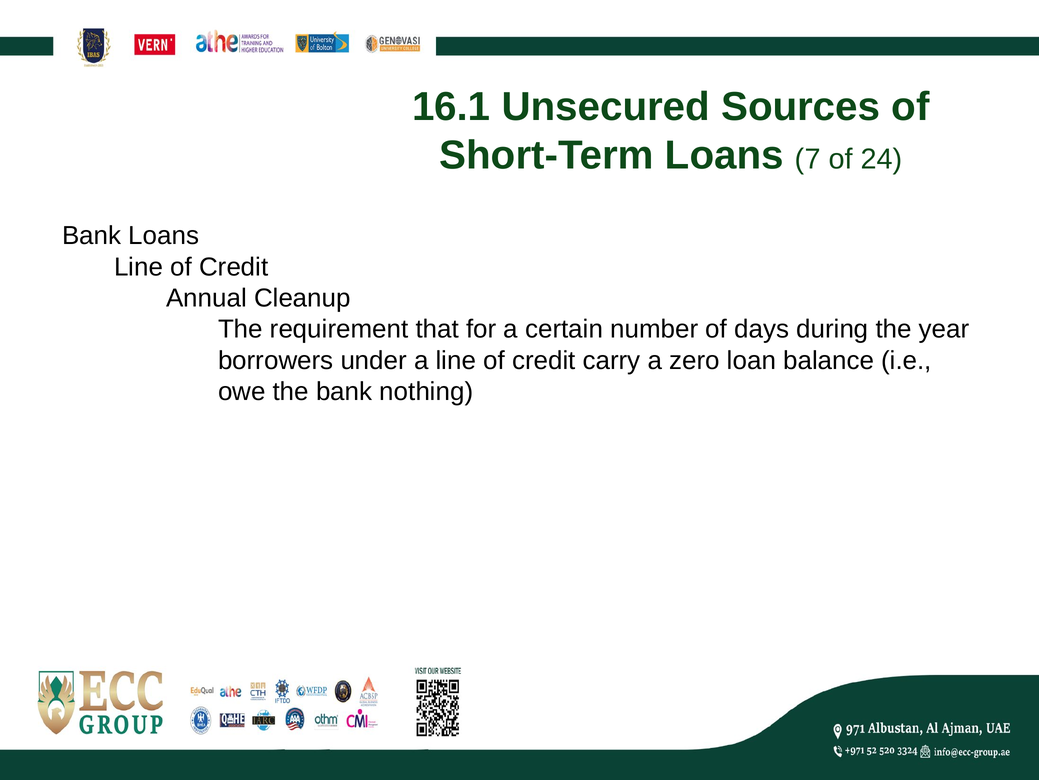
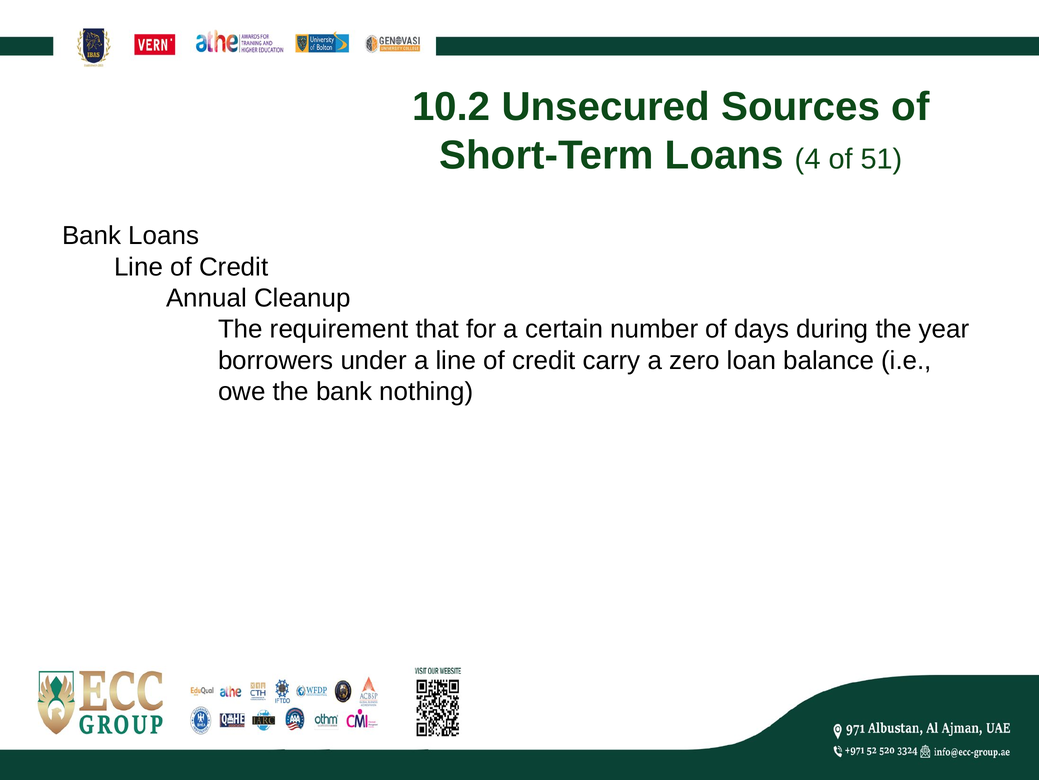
16.1: 16.1 -> 10.2
7: 7 -> 4
24: 24 -> 51
